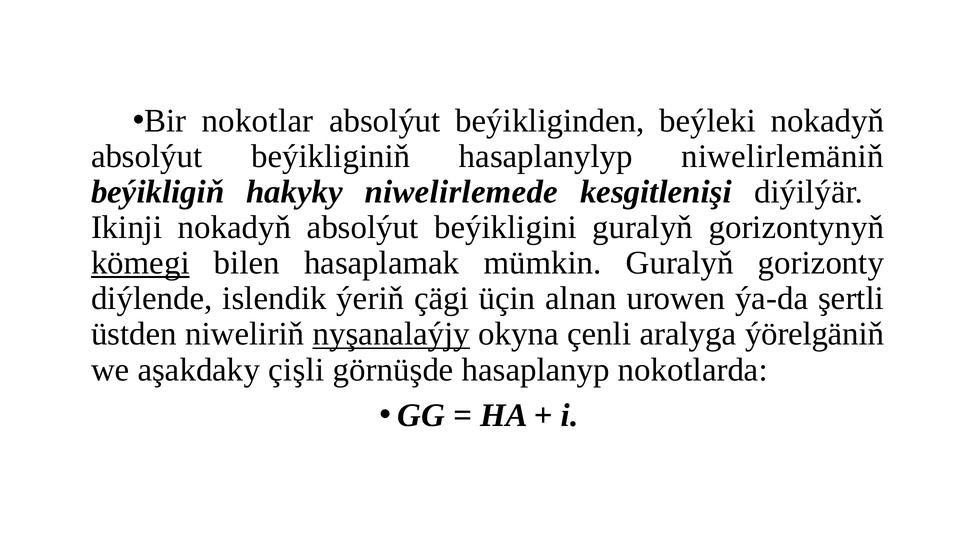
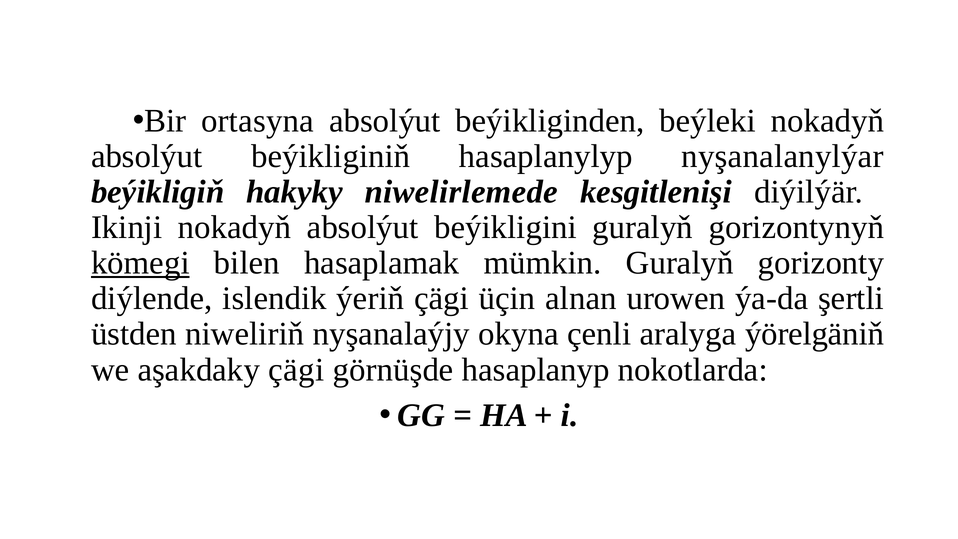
nokotlar: nokotlar -> ortasyna
niwelirlemäniň: niwelirlemäniň -> nyşanalanylýar
nyşanalaýjy underline: present -> none
aşakdaky çişli: çişli -> çägi
